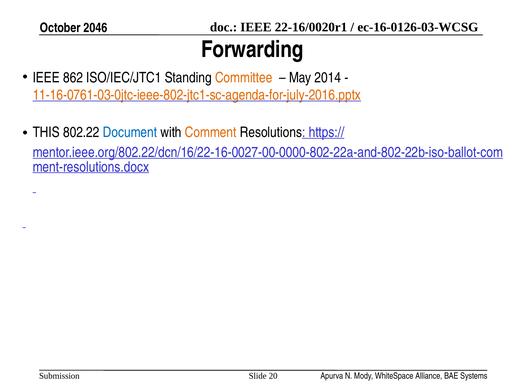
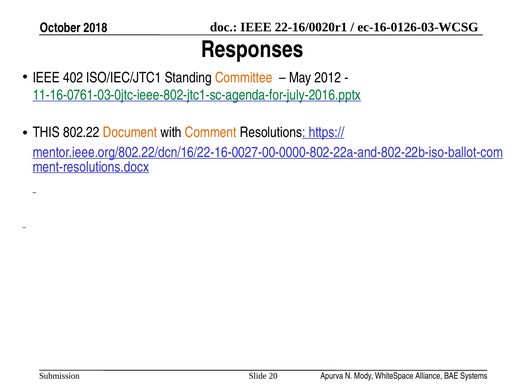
2046: 2046 -> 2018
Forwarding: Forwarding -> Responses
862: 862 -> 402
2014: 2014 -> 2012
11-16-0761-03-0jtc-ieee-802-jtc1-sc-agenda-for-july-2016.pptx colour: orange -> green
Document colour: blue -> orange
